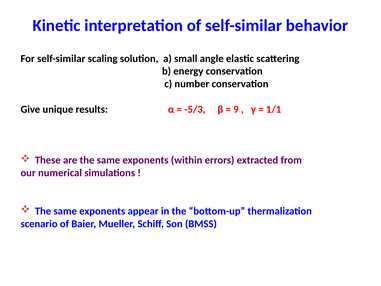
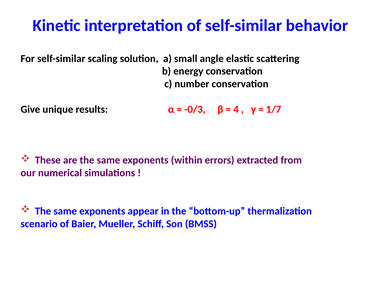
-5/3: -5/3 -> -0/3
9: 9 -> 4
1/1: 1/1 -> 1/7
